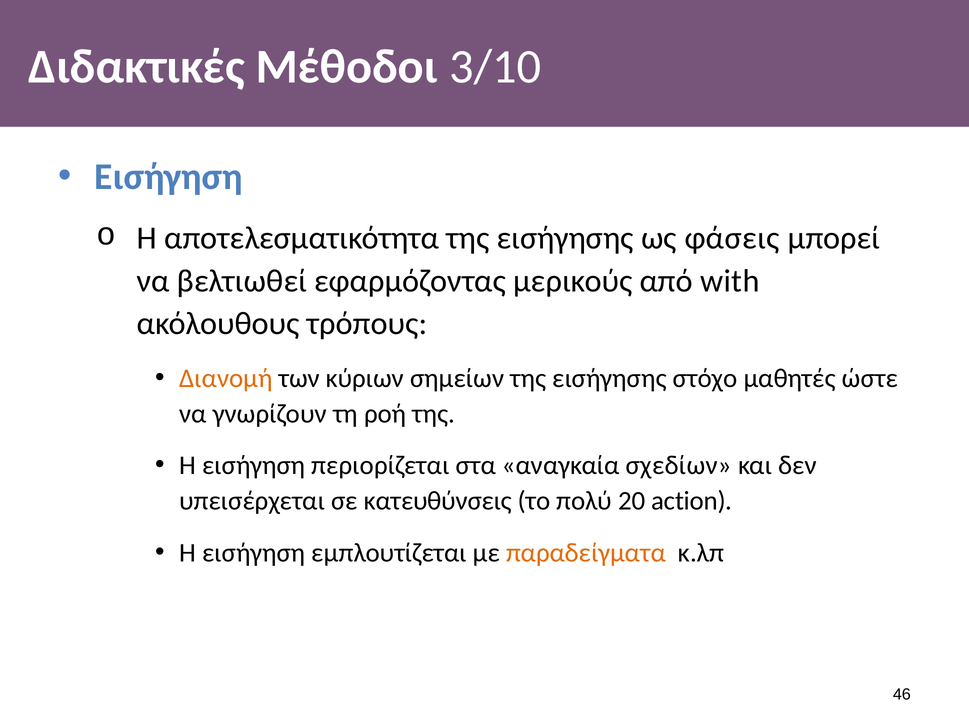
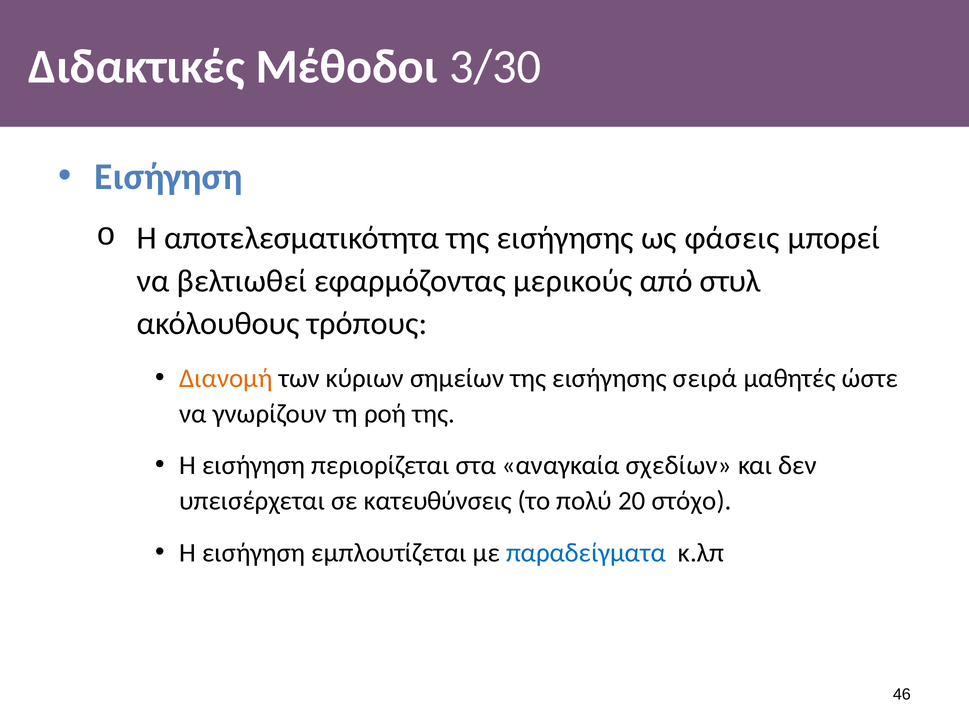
3/10: 3/10 -> 3/30
with: with -> στυλ
στόχο: στόχο -> σειρά
action: action -> στόχο
παραδείγματα colour: orange -> blue
